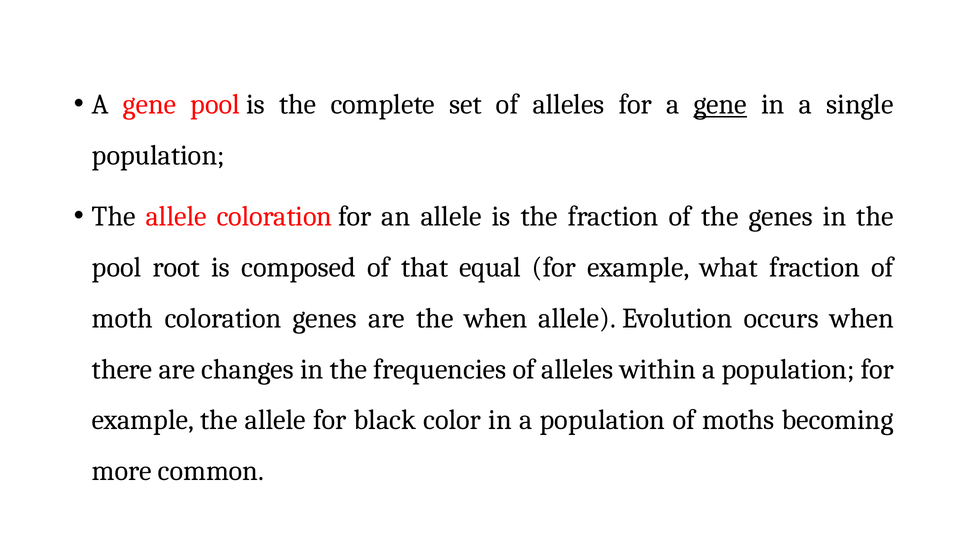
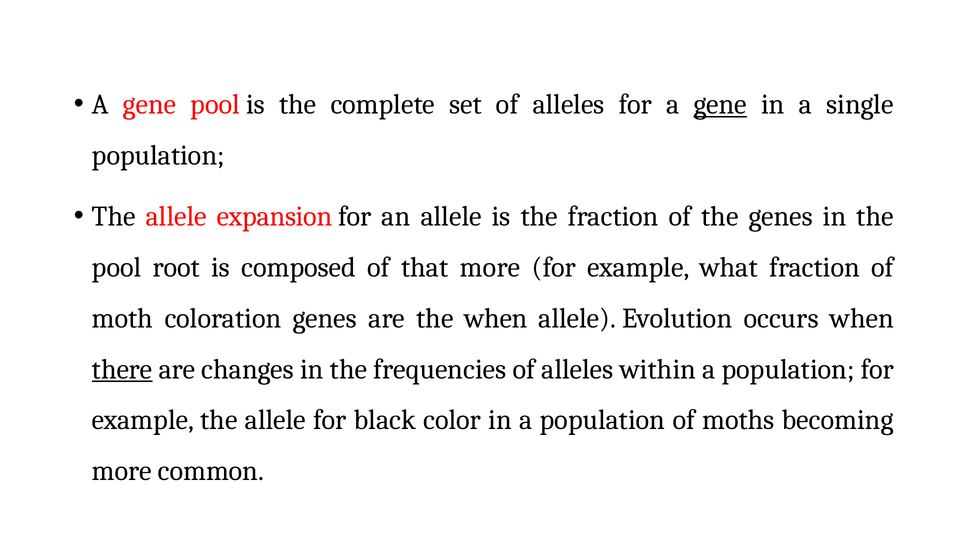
allele coloration: coloration -> expansion
that equal: equal -> more
there underline: none -> present
